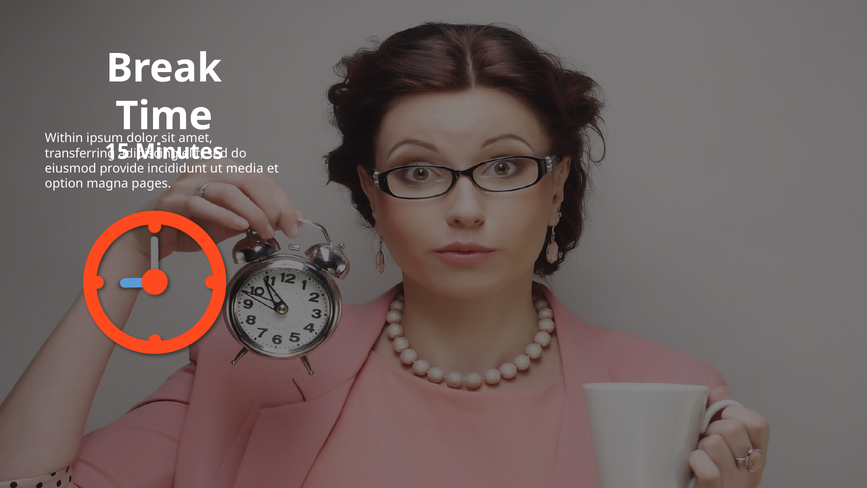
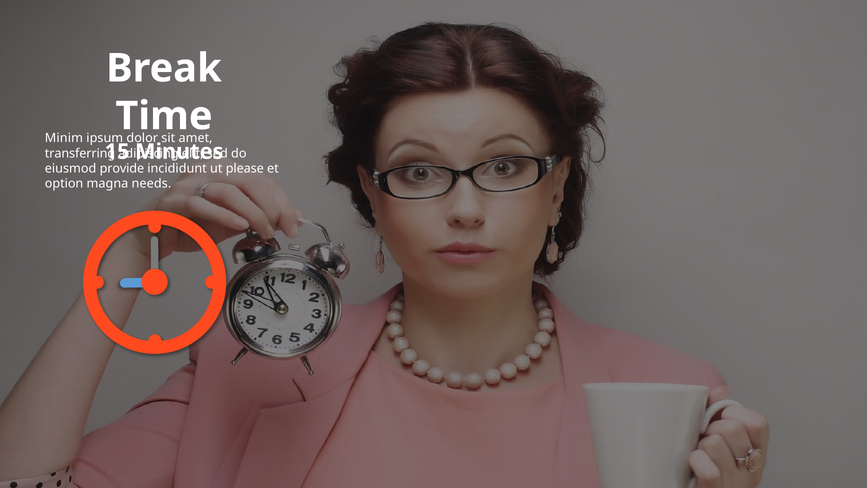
Within: Within -> Minim
media: media -> please
pages: pages -> needs
